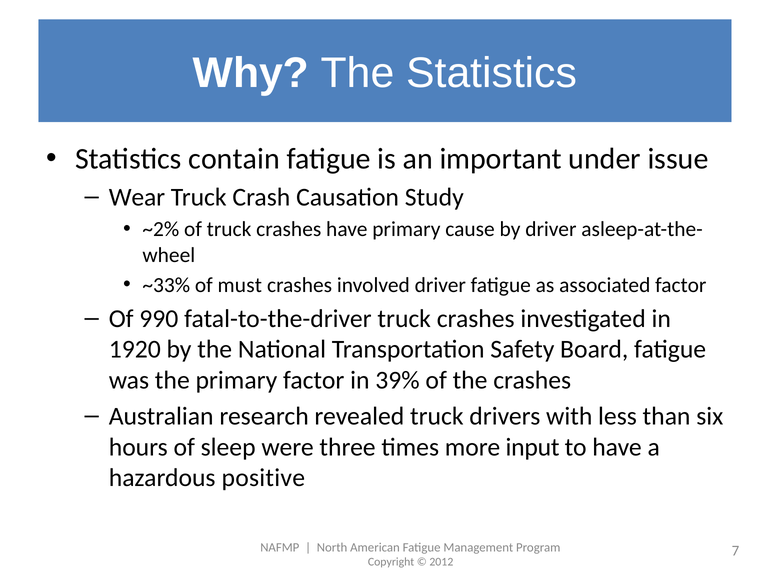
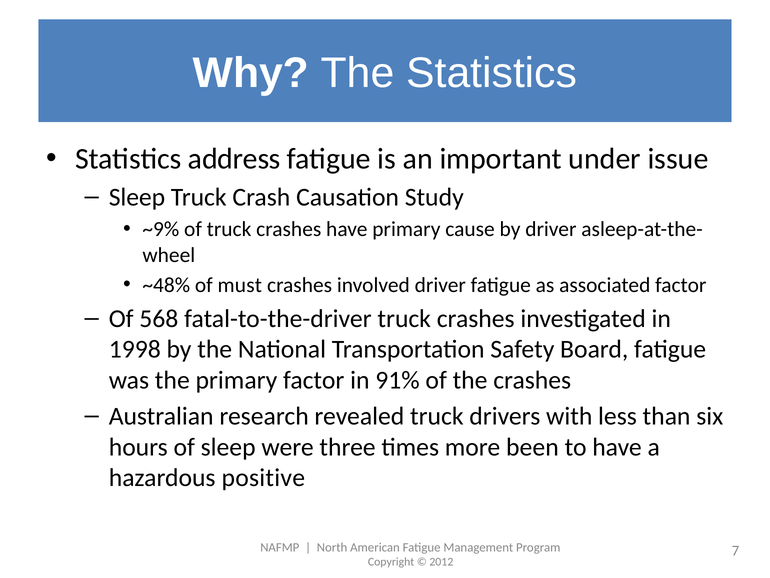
contain: contain -> address
Wear at (137, 197): Wear -> Sleep
~2%: ~2% -> ~9%
~33%: ~33% -> ~48%
990: 990 -> 568
1920: 1920 -> 1998
39%: 39% -> 91%
input: input -> been
